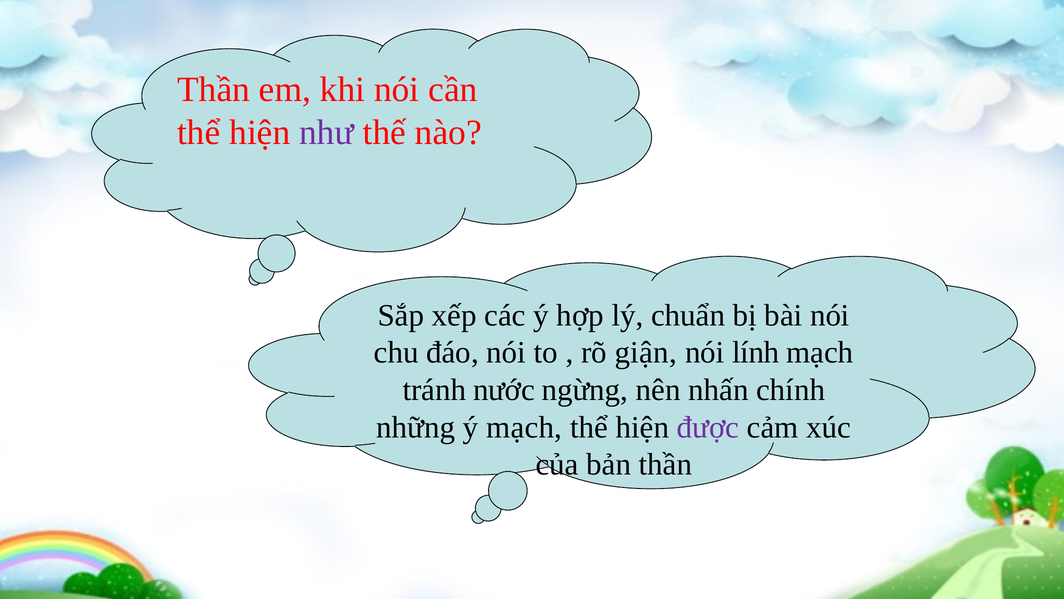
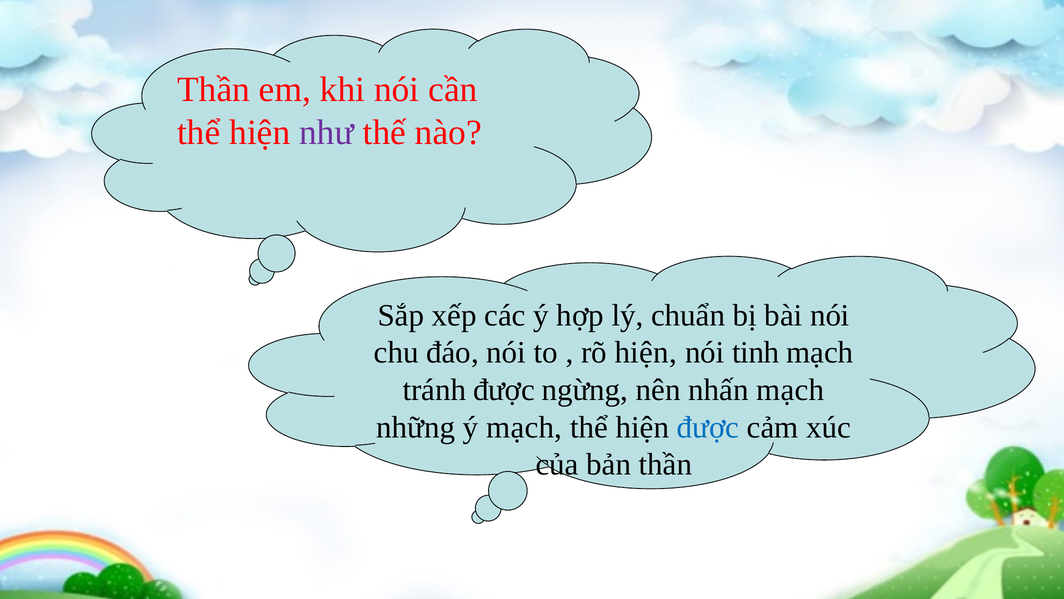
rõ giận: giận -> hiện
lính: lính -> tinh
tránh nước: nước -> được
nhấn chính: chính -> mạch
được at (708, 427) colour: purple -> blue
